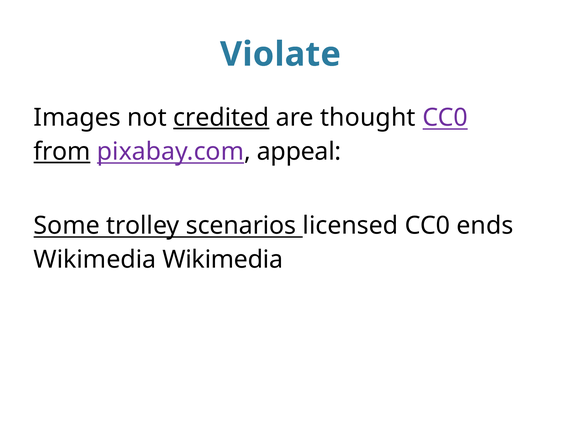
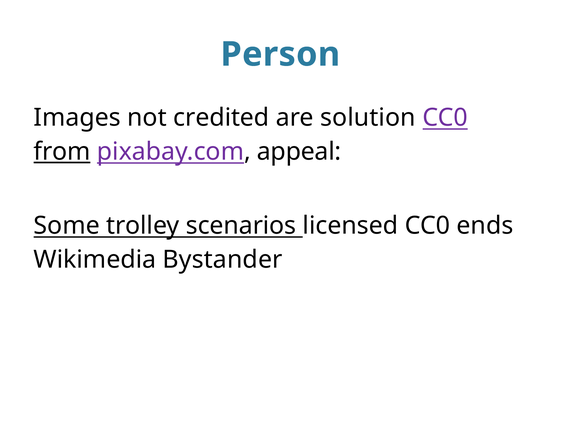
Violate: Violate -> Person
credited underline: present -> none
thought: thought -> solution
Wikimedia Wikimedia: Wikimedia -> Bystander
